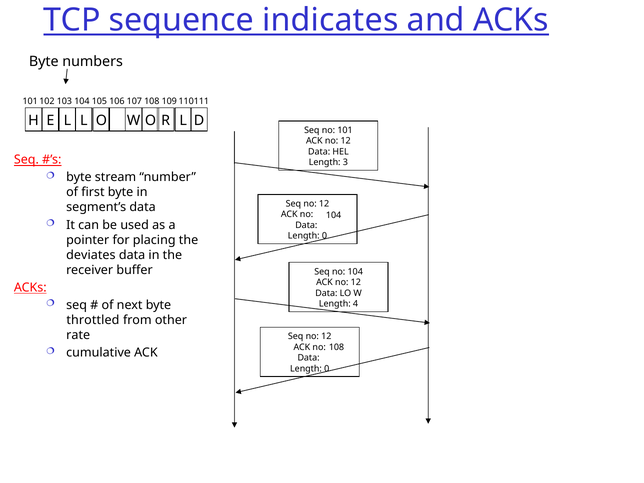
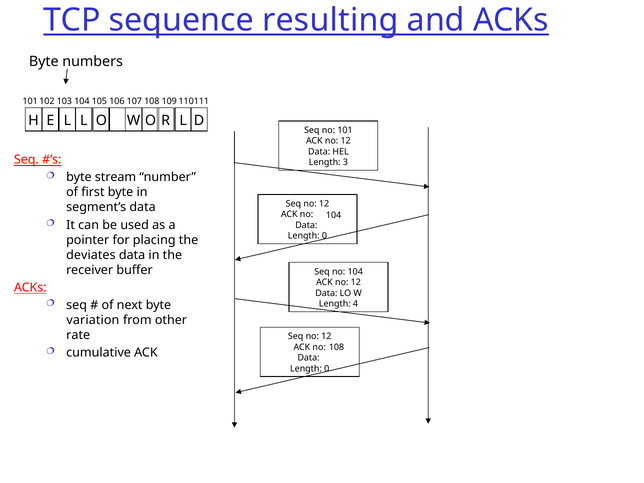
indicates: indicates -> resulting
throttled: throttled -> variation
